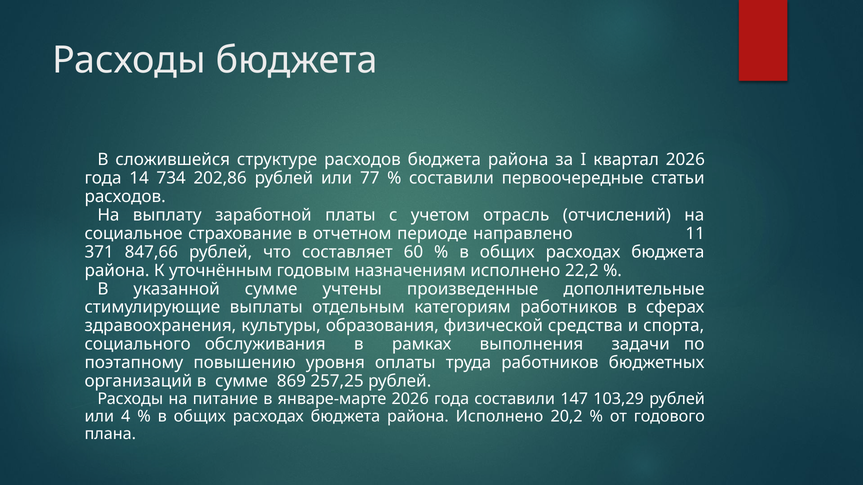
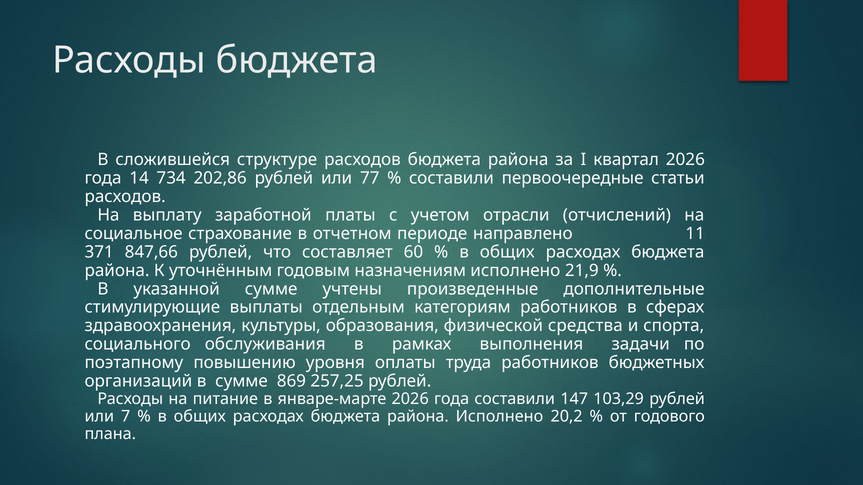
отрасль: отрасль -> отрасли
22,2: 22,2 -> 21,9
4: 4 -> 7
